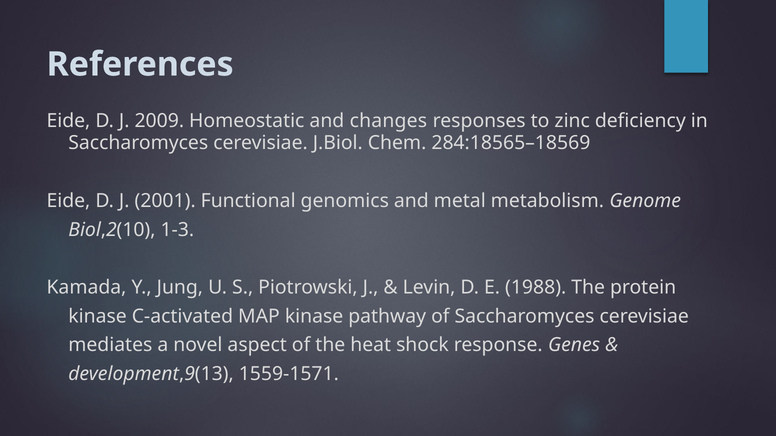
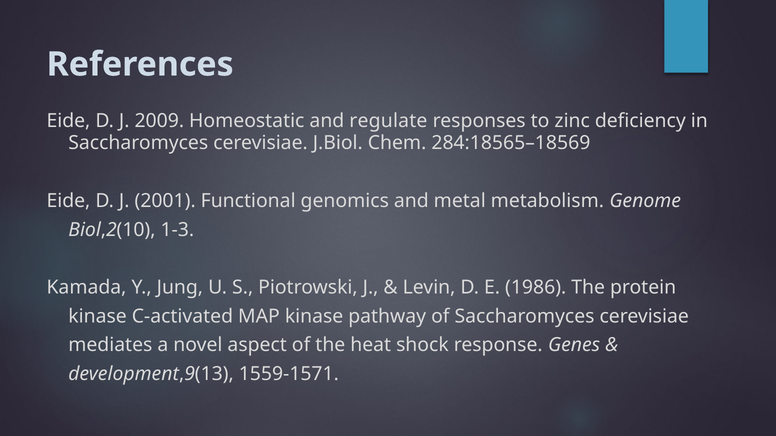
changes: changes -> regulate
1988: 1988 -> 1986
